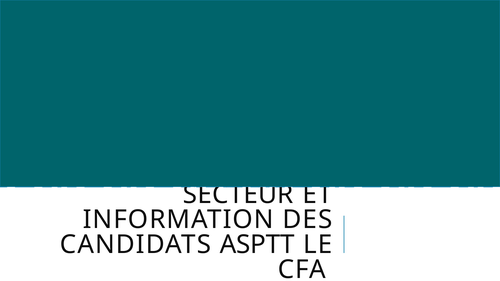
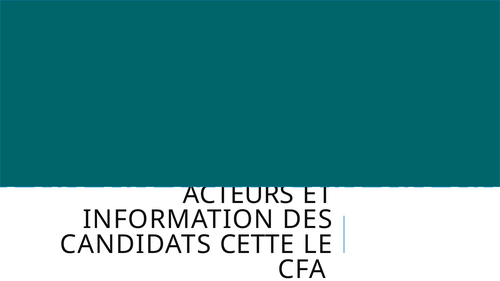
SECTEUR: SECTEUR -> ACTEURS
ASPTT: ASPTT -> CETTE
